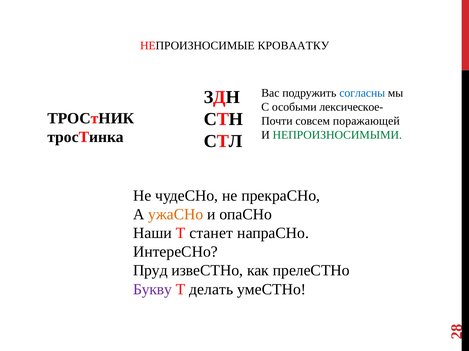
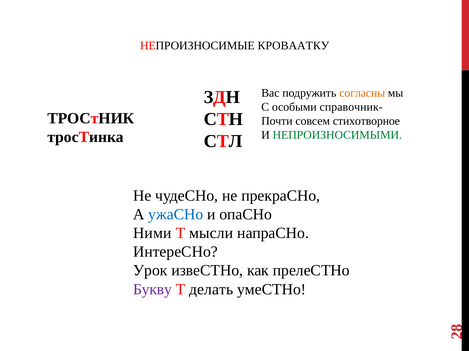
согласны colour: blue -> orange
лексическое-: лексическое- -> справочник-
поражающей: поражающей -> стихотворное
ужаСНо colour: orange -> blue
Наши: Наши -> Ними
станет: станет -> мысли
Пруд: Пруд -> Урок
